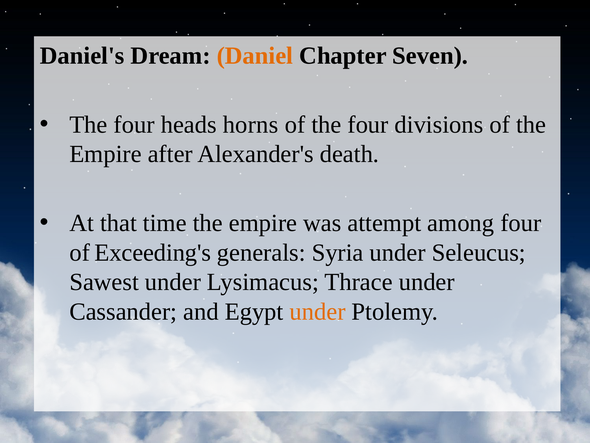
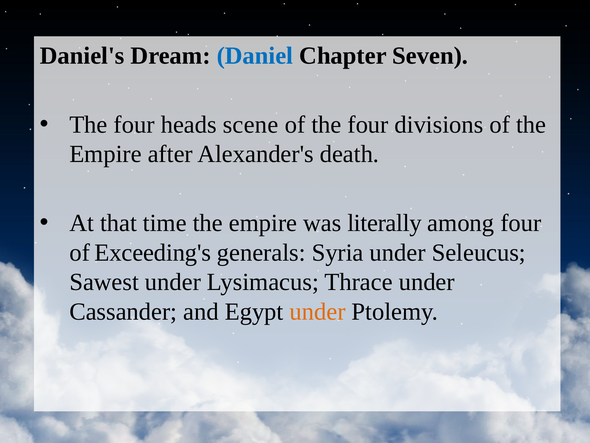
Daniel colour: orange -> blue
horns: horns -> scene
attempt: attempt -> literally
